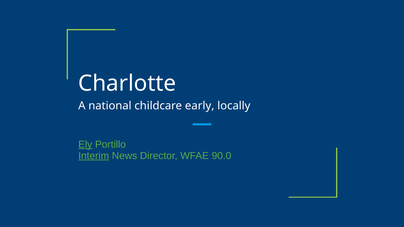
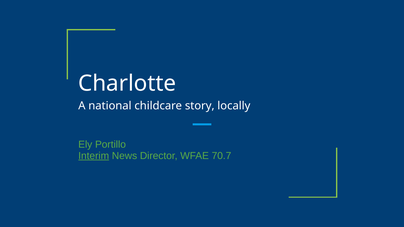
early: early -> story
Ely underline: present -> none
90.0: 90.0 -> 70.7
